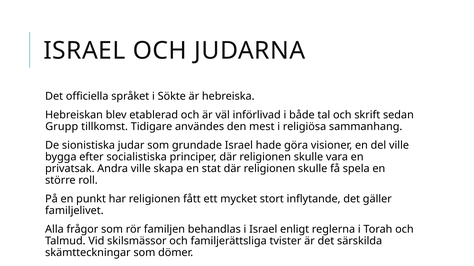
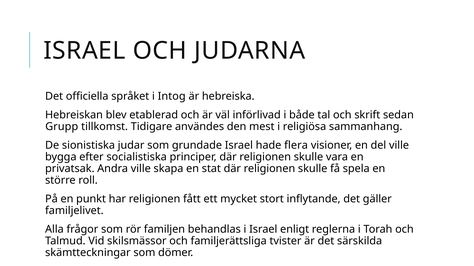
Sökte: Sökte -> Intog
göra: göra -> flera
